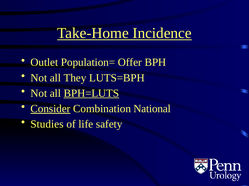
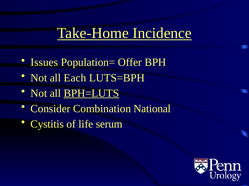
Outlet: Outlet -> Issues
They: They -> Each
Consider underline: present -> none
Studies: Studies -> Cystitis
safety: safety -> serum
